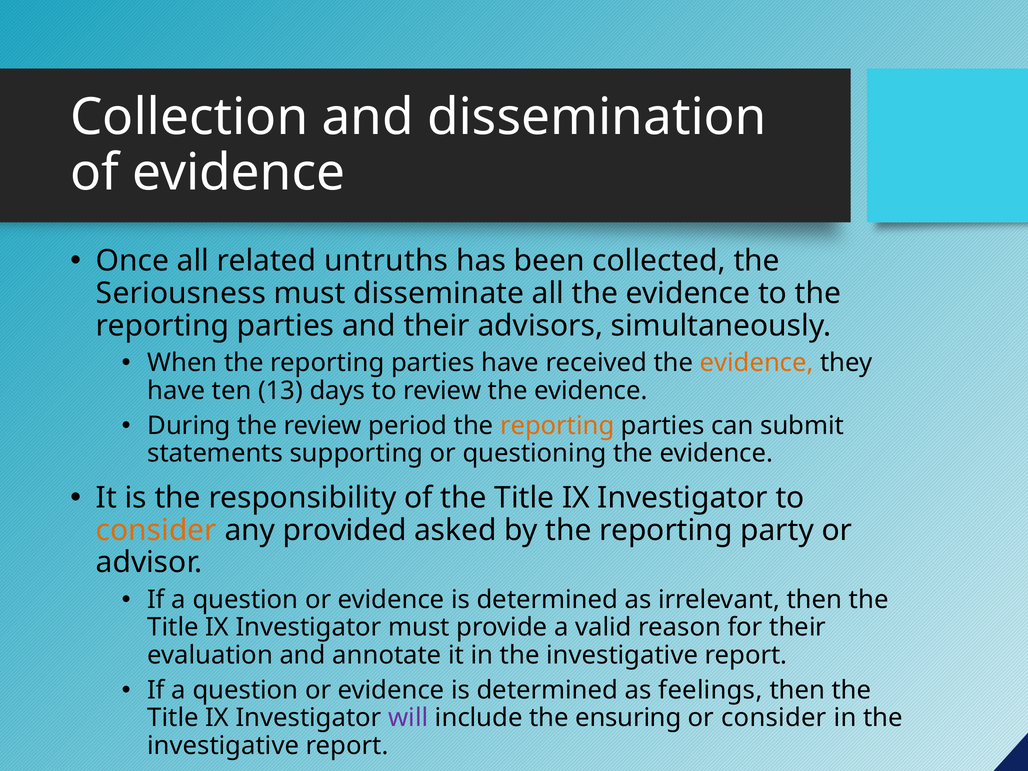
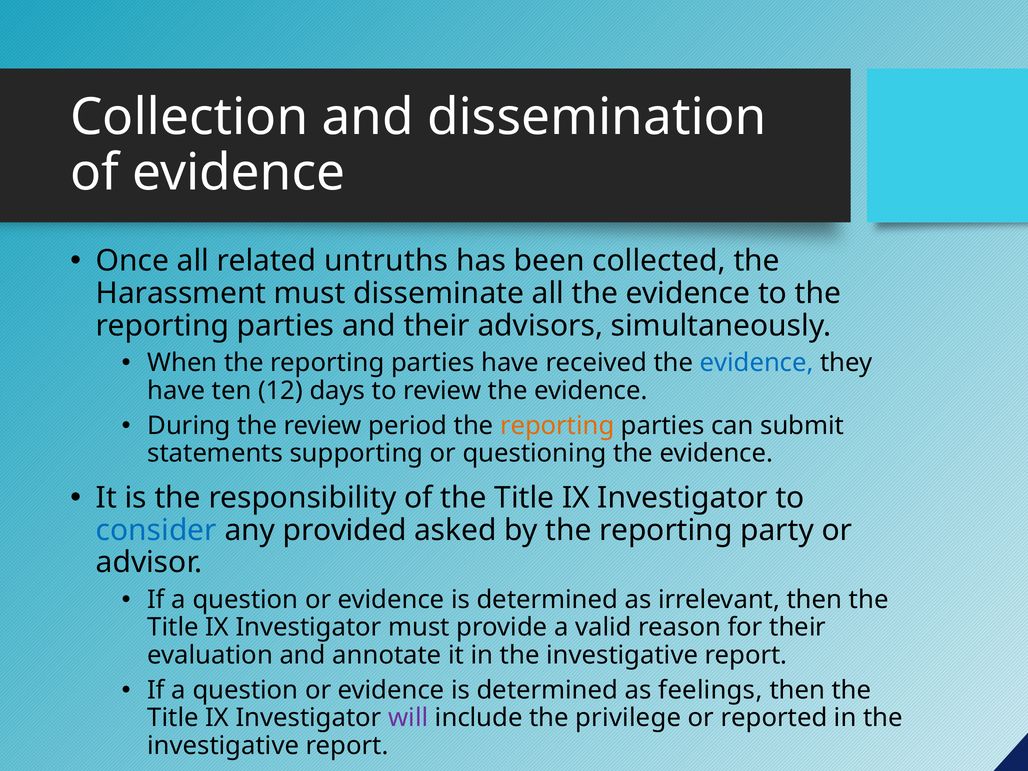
Seriousness: Seriousness -> Harassment
evidence at (757, 363) colour: orange -> blue
13: 13 -> 12
consider at (156, 530) colour: orange -> blue
ensuring: ensuring -> privilege
or consider: consider -> reported
